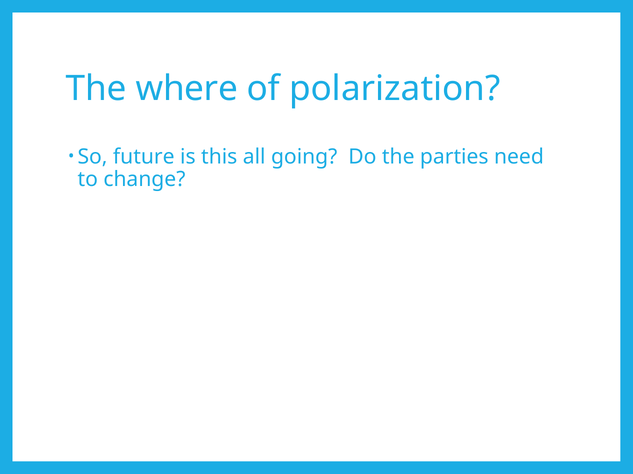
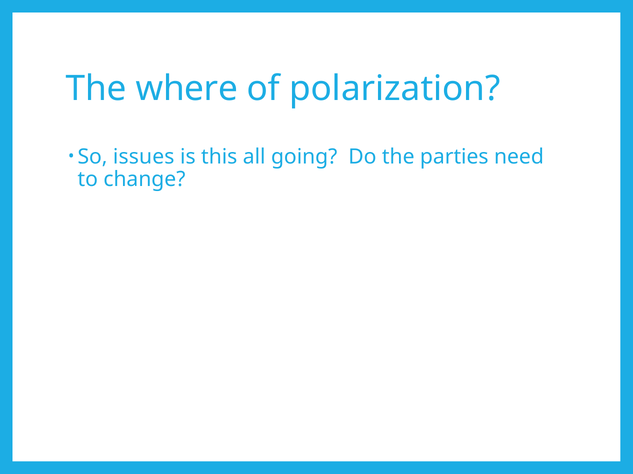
future: future -> issues
